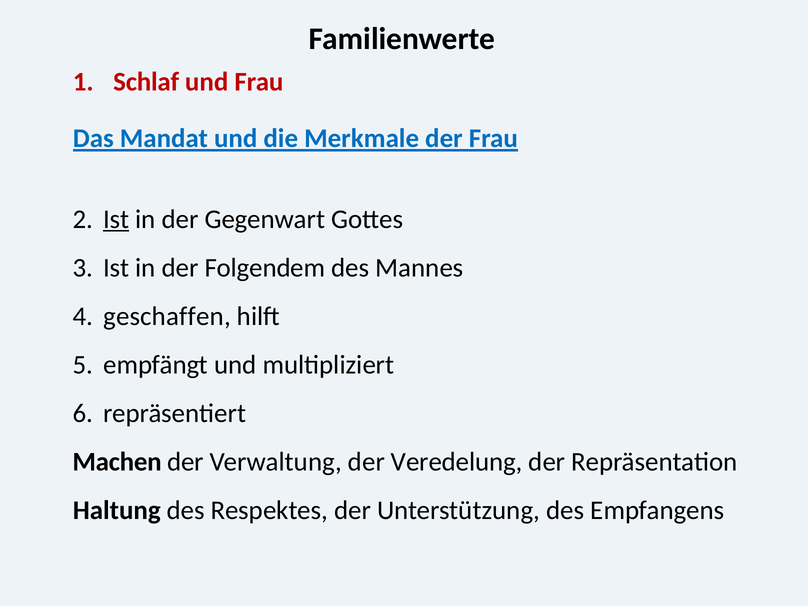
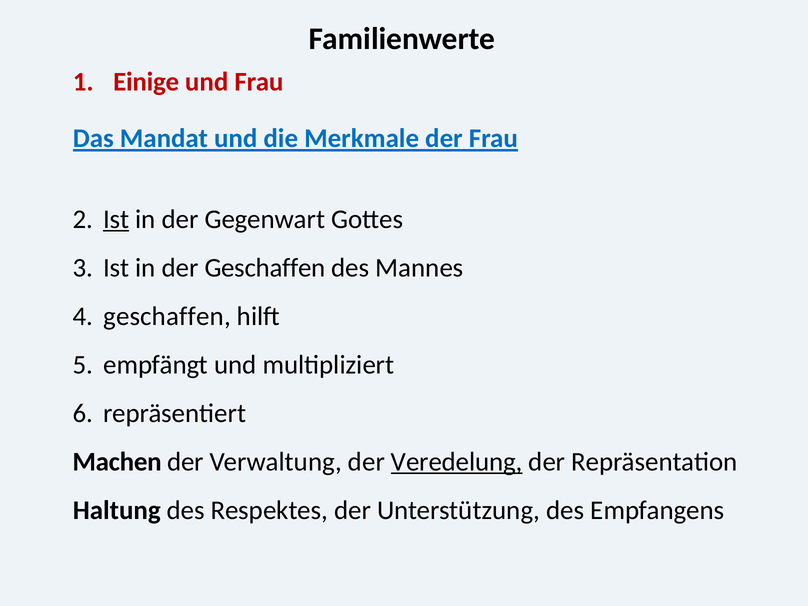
Schlaf: Schlaf -> Einige
der Folgendem: Folgendem -> Geschaffen
Veredelung underline: none -> present
